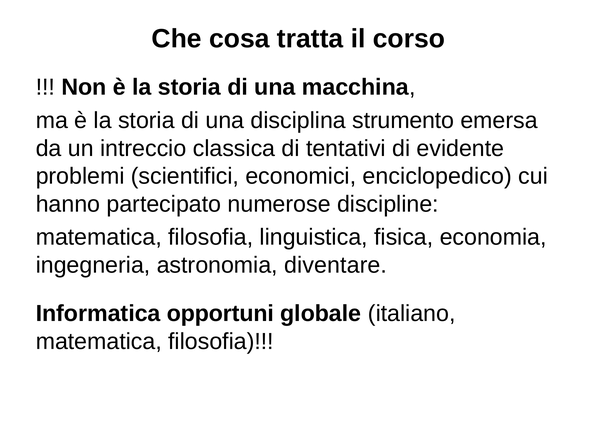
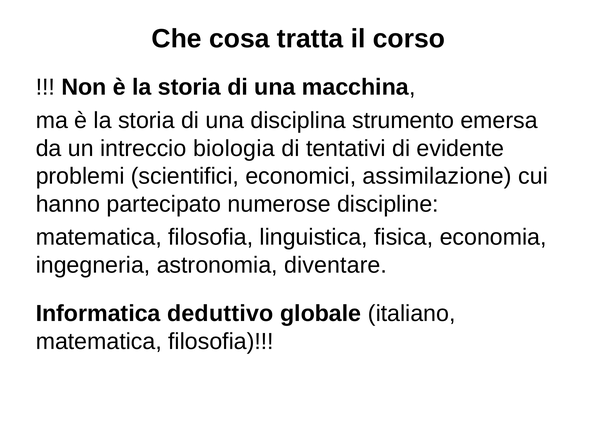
classica: classica -> biologia
enciclopedico: enciclopedico -> assimilazione
opportuni: opportuni -> deduttivo
